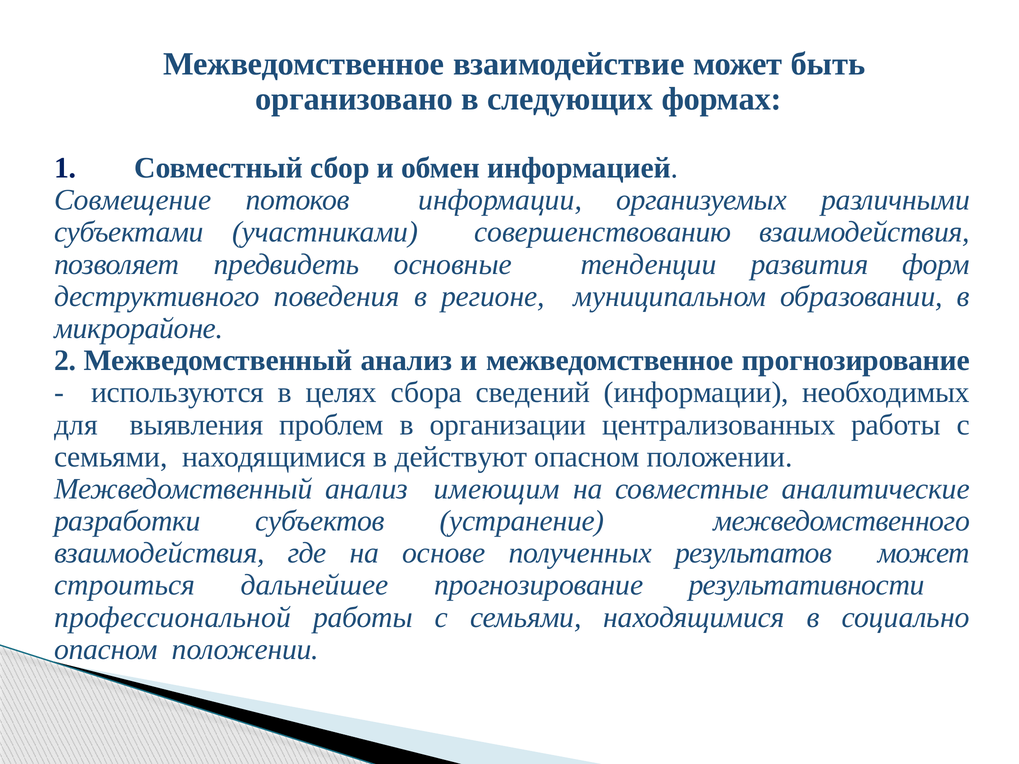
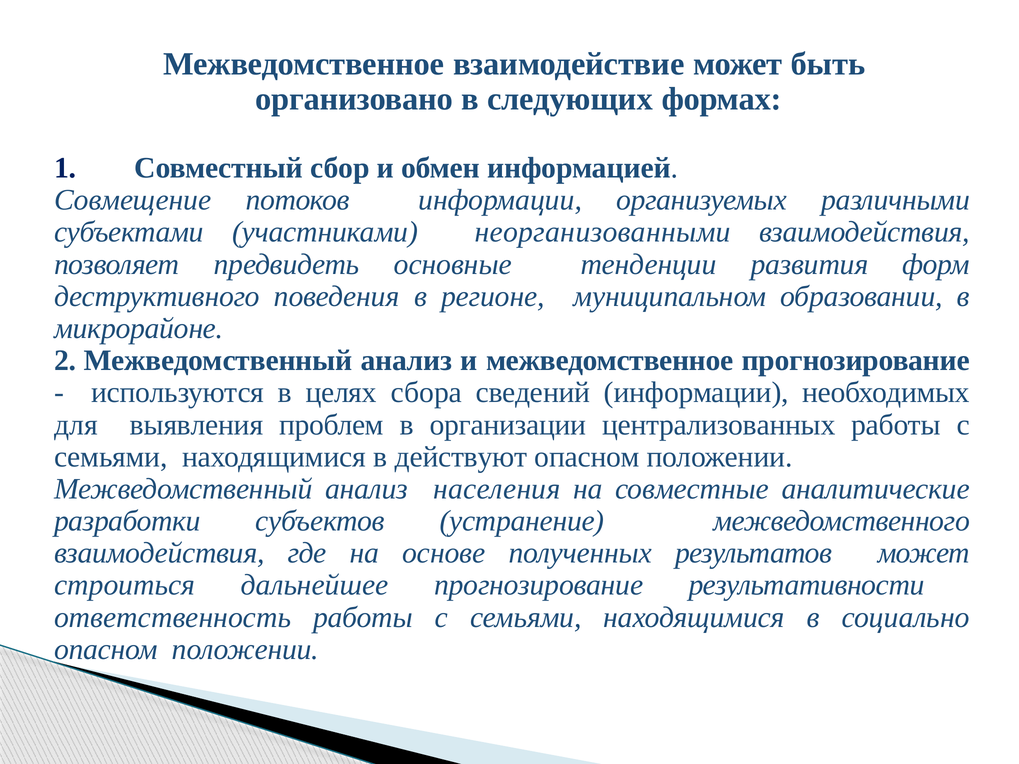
совершенствованию: совершенствованию -> неорганизованными
имеющим: имеющим -> населения
профессиональной: профессиональной -> ответственность
